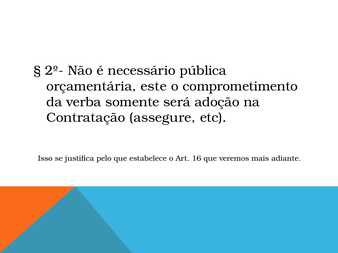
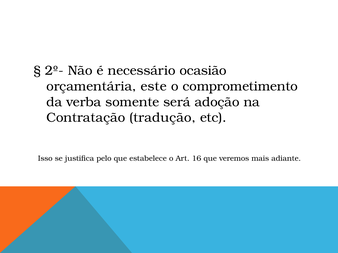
pública: pública -> ocasião
assegure: assegure -> tradução
